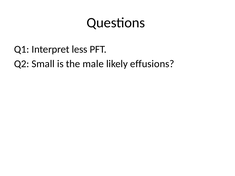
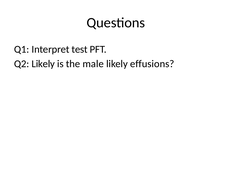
less: less -> test
Q2 Small: Small -> Likely
